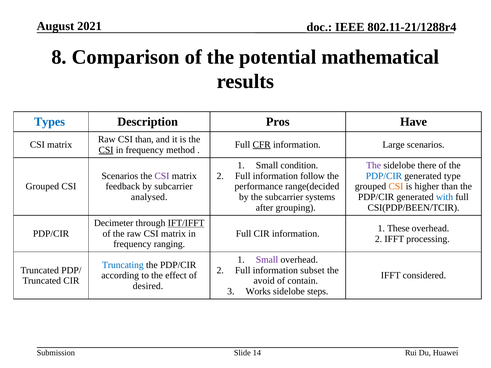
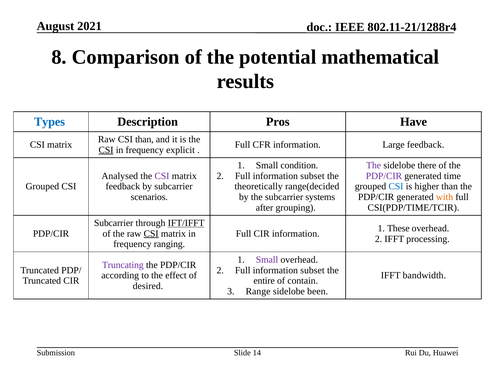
CFR underline: present -> none
Large scenarios: scenarios -> feedback
method: method -> explicit
Scenarios at (120, 176): Scenarios -> Analysed
follow at (313, 176): follow -> subset
PDP/CIR at (384, 176) colour: blue -> purple
type: type -> time
performance: performance -> theoretically
CSI at (396, 187) colour: orange -> blue
analysed: analysed -> scenarios
with colour: blue -> orange
CSI(PDP/BEEN/TCIR: CSI(PDP/BEEN/TCIR -> CSI(PDP/TIME/TCIR
Decimeter at (114, 223): Decimeter -> Subcarrier
CSI at (151, 234) underline: none -> present
Truncating colour: blue -> purple
considered: considered -> bandwidth
avoid: avoid -> entire
Works: Works -> Range
steps: steps -> been
